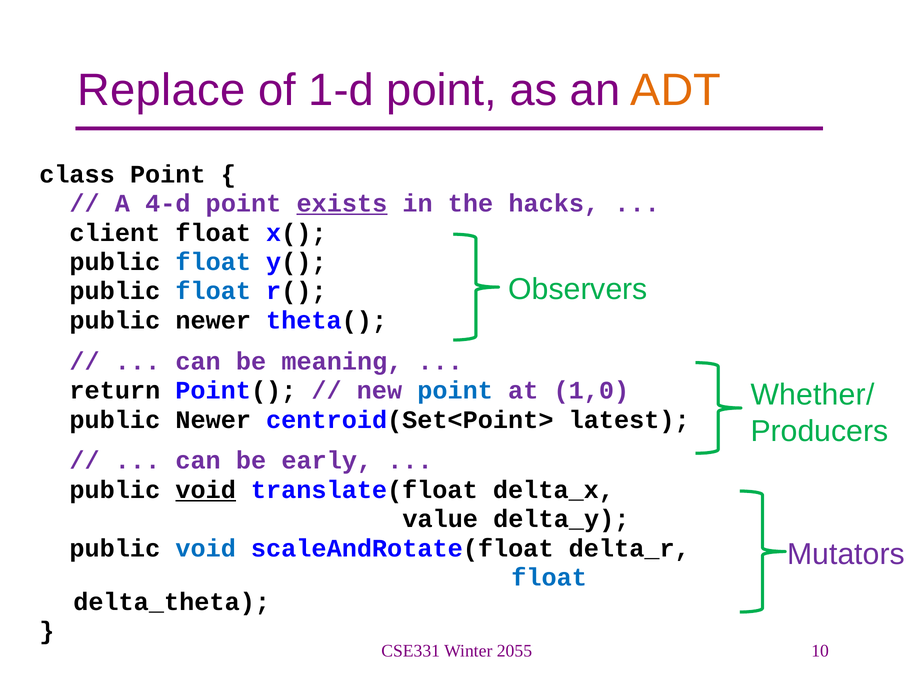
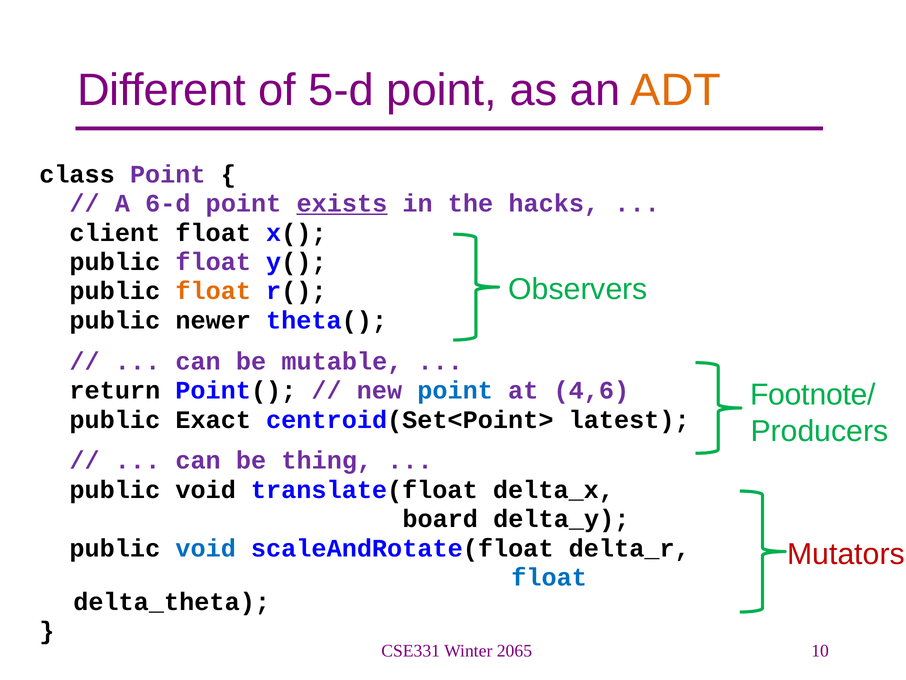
Replace: Replace -> Different
1-d: 1-d -> 5-d
Point at (168, 174) colour: black -> purple
4-d: 4-d -> 6-d
float at (213, 262) colour: blue -> purple
float at (213, 291) colour: blue -> orange
meaning: meaning -> mutable
Whether/: Whether/ -> Footnote/
1,0: 1,0 -> 4,6
Newer at (213, 419): Newer -> Exact
early: early -> thing
void at (206, 489) underline: present -> none
value: value -> board
Mutators colour: purple -> red
2055: 2055 -> 2065
